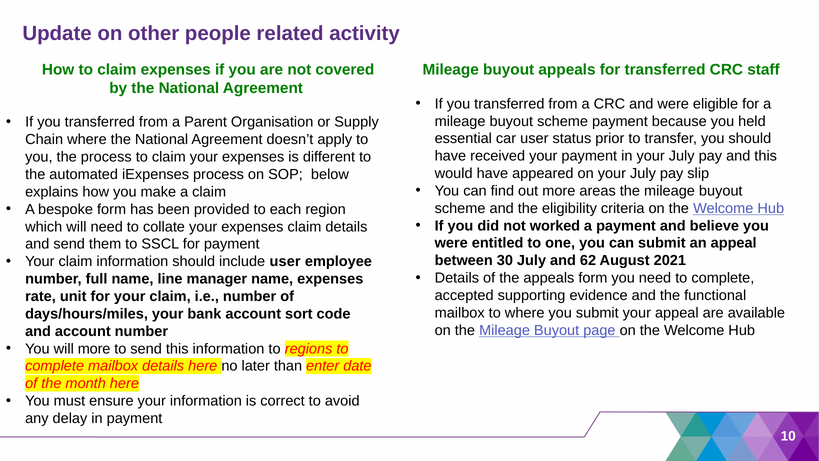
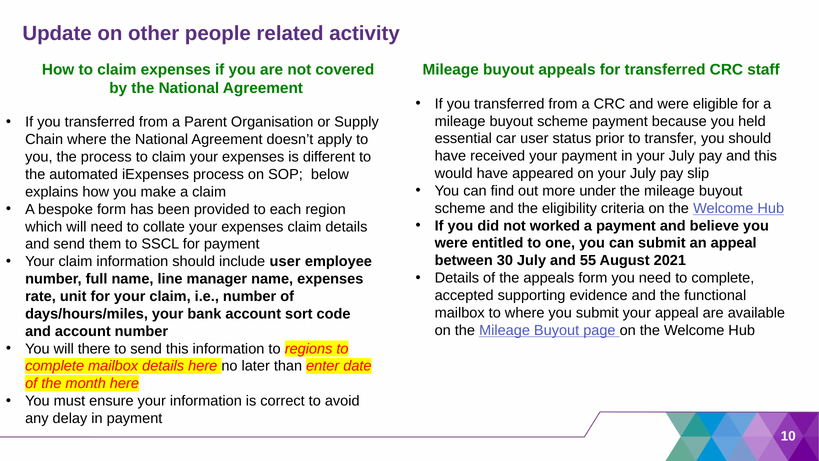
areas: areas -> under
62: 62 -> 55
will more: more -> there
